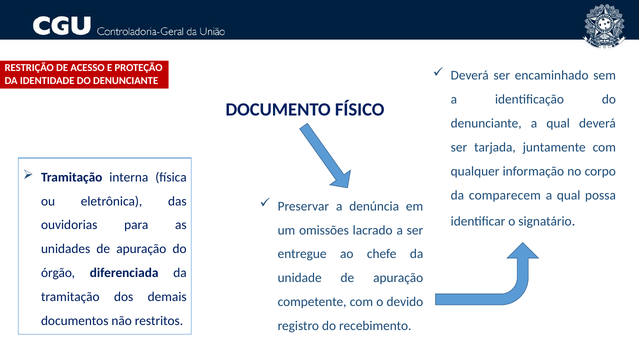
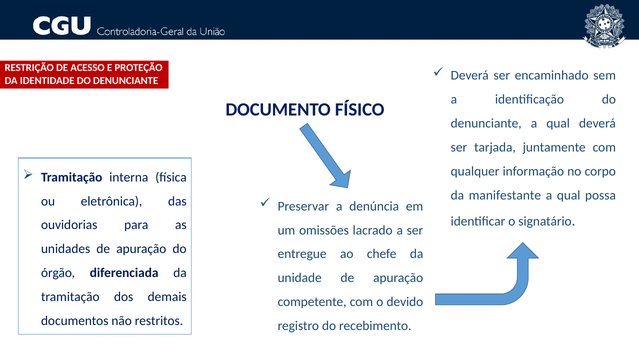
comparecem: comparecem -> manifestante
